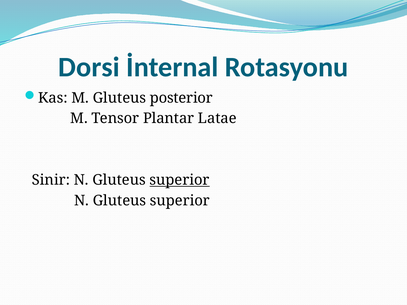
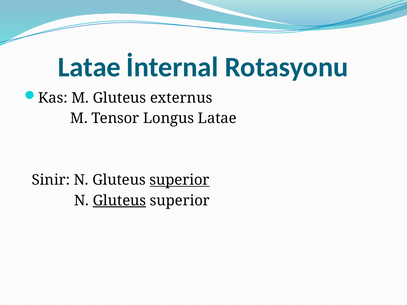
Dorsi at (89, 67): Dorsi -> Latae
posterior: posterior -> externus
Plantar: Plantar -> Longus
Gluteus at (119, 201) underline: none -> present
